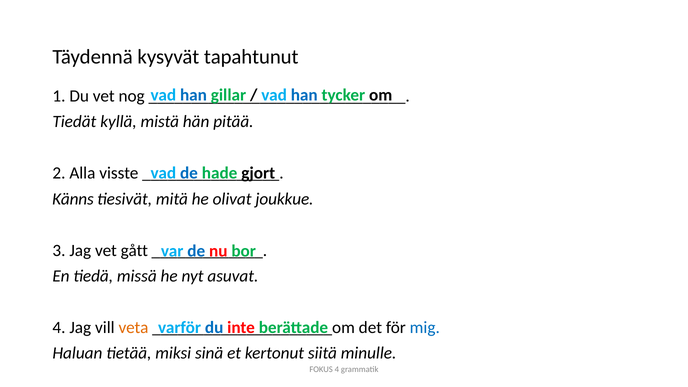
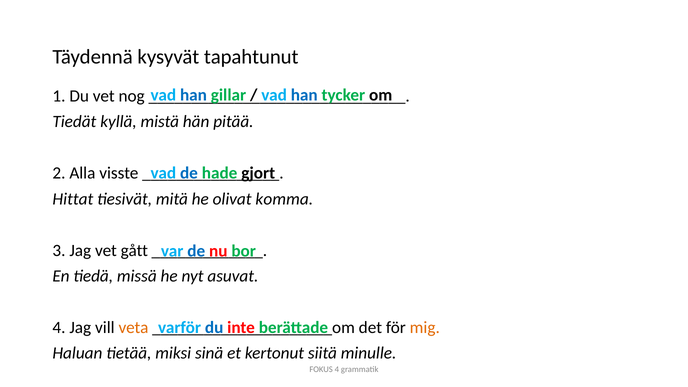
Känns: Känns -> Hittat
joukkue: joukkue -> komma
mig colour: blue -> orange
